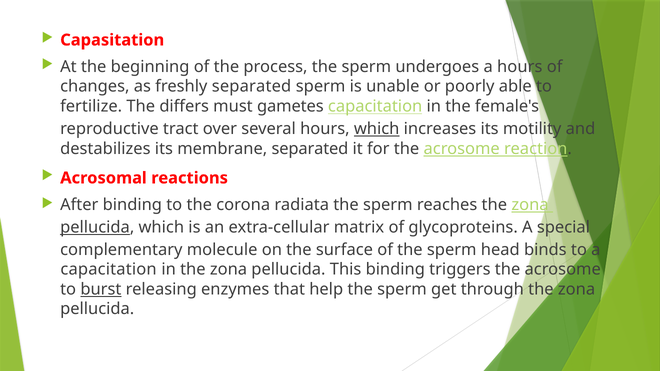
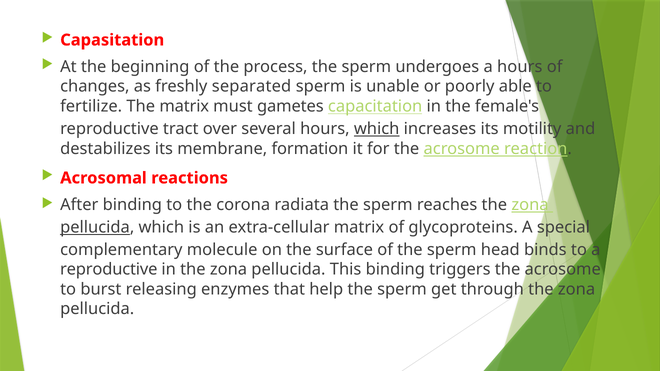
The differs: differs -> matrix
membrane separated: separated -> formation
capacitation at (109, 270): capacitation -> reproductive
burst underline: present -> none
